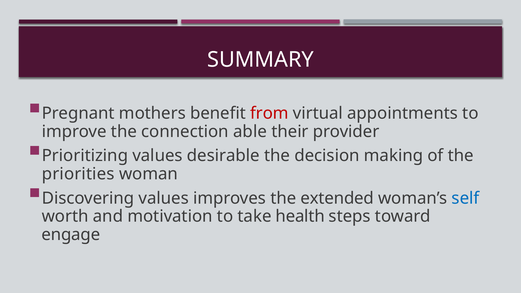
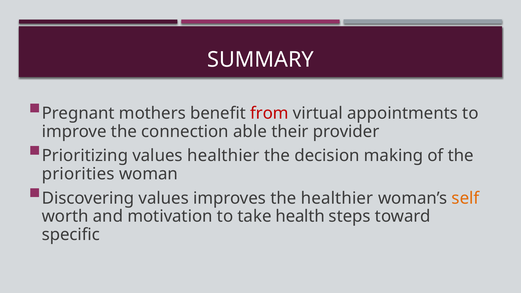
values desirable: desirable -> healthier
the extended: extended -> healthier
self colour: blue -> orange
engage: engage -> specific
